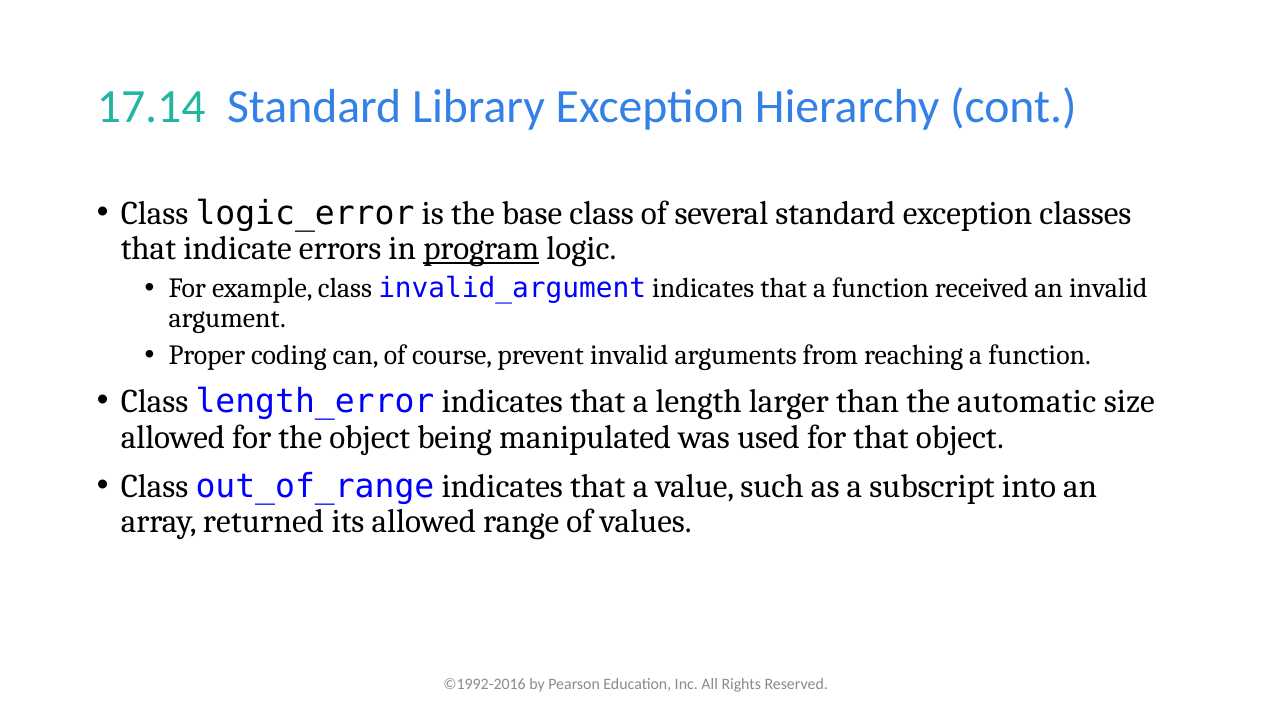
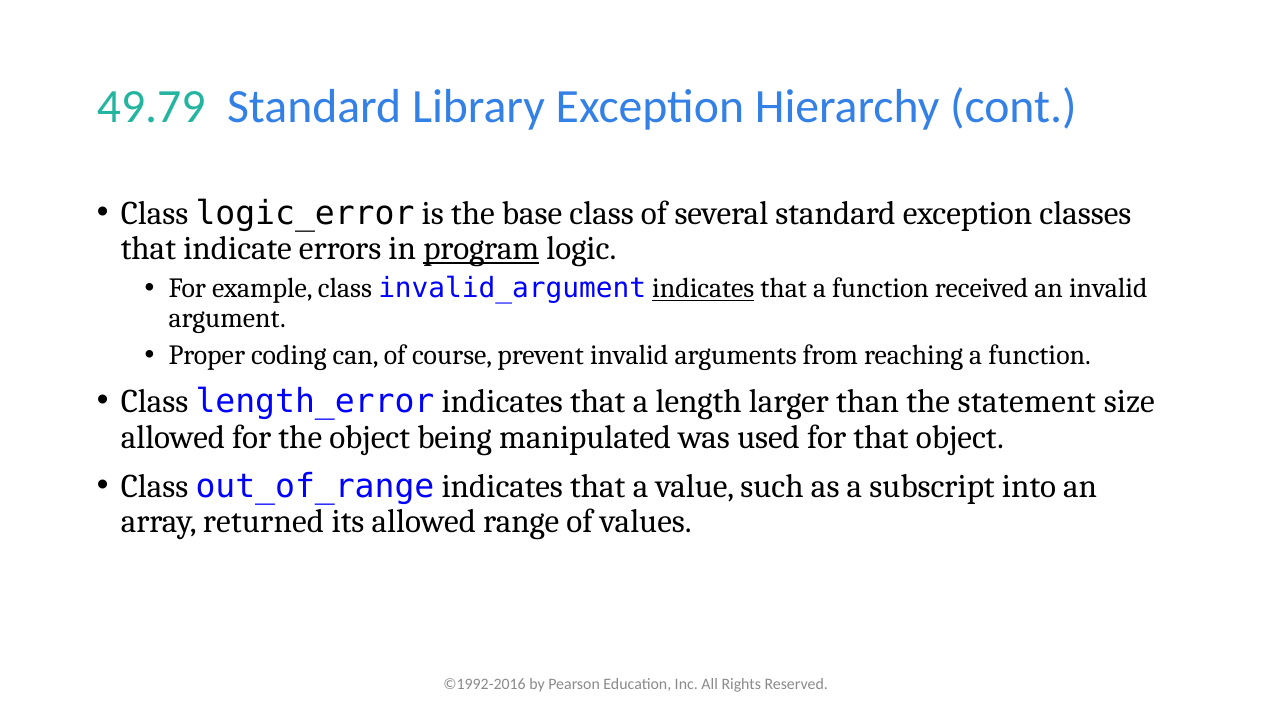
17.14: 17.14 -> 49.79
indicates at (703, 288) underline: none -> present
automatic: automatic -> statement
